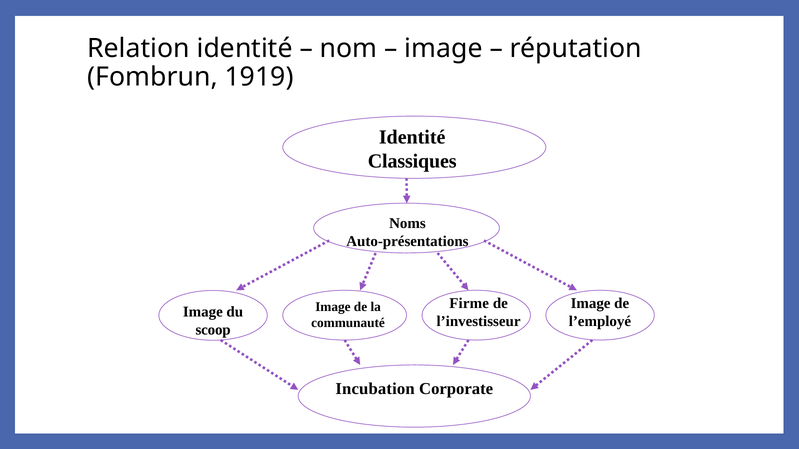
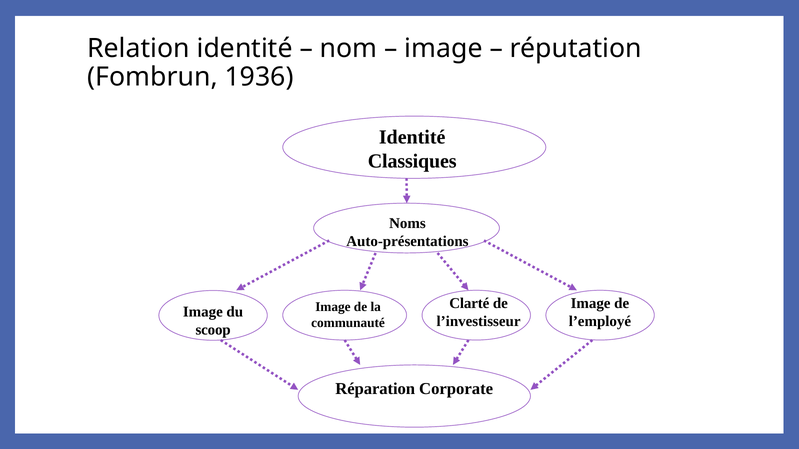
1919: 1919 -> 1936
Firme: Firme -> Clarté
Incubation: Incubation -> Réparation
